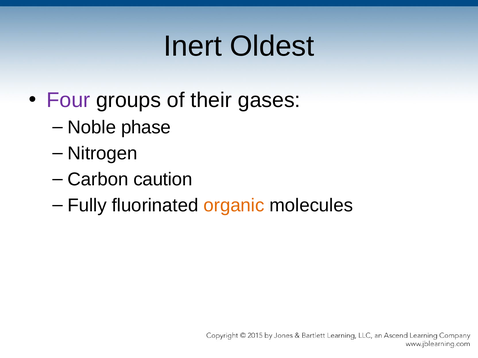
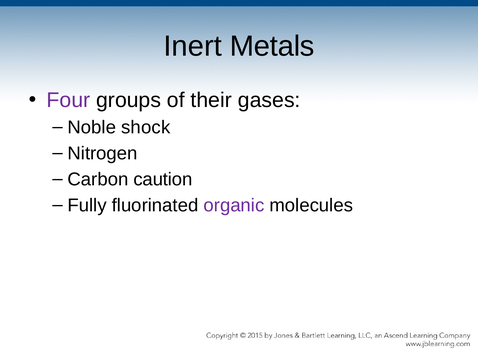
Oldest: Oldest -> Metals
phase: phase -> shock
organic colour: orange -> purple
